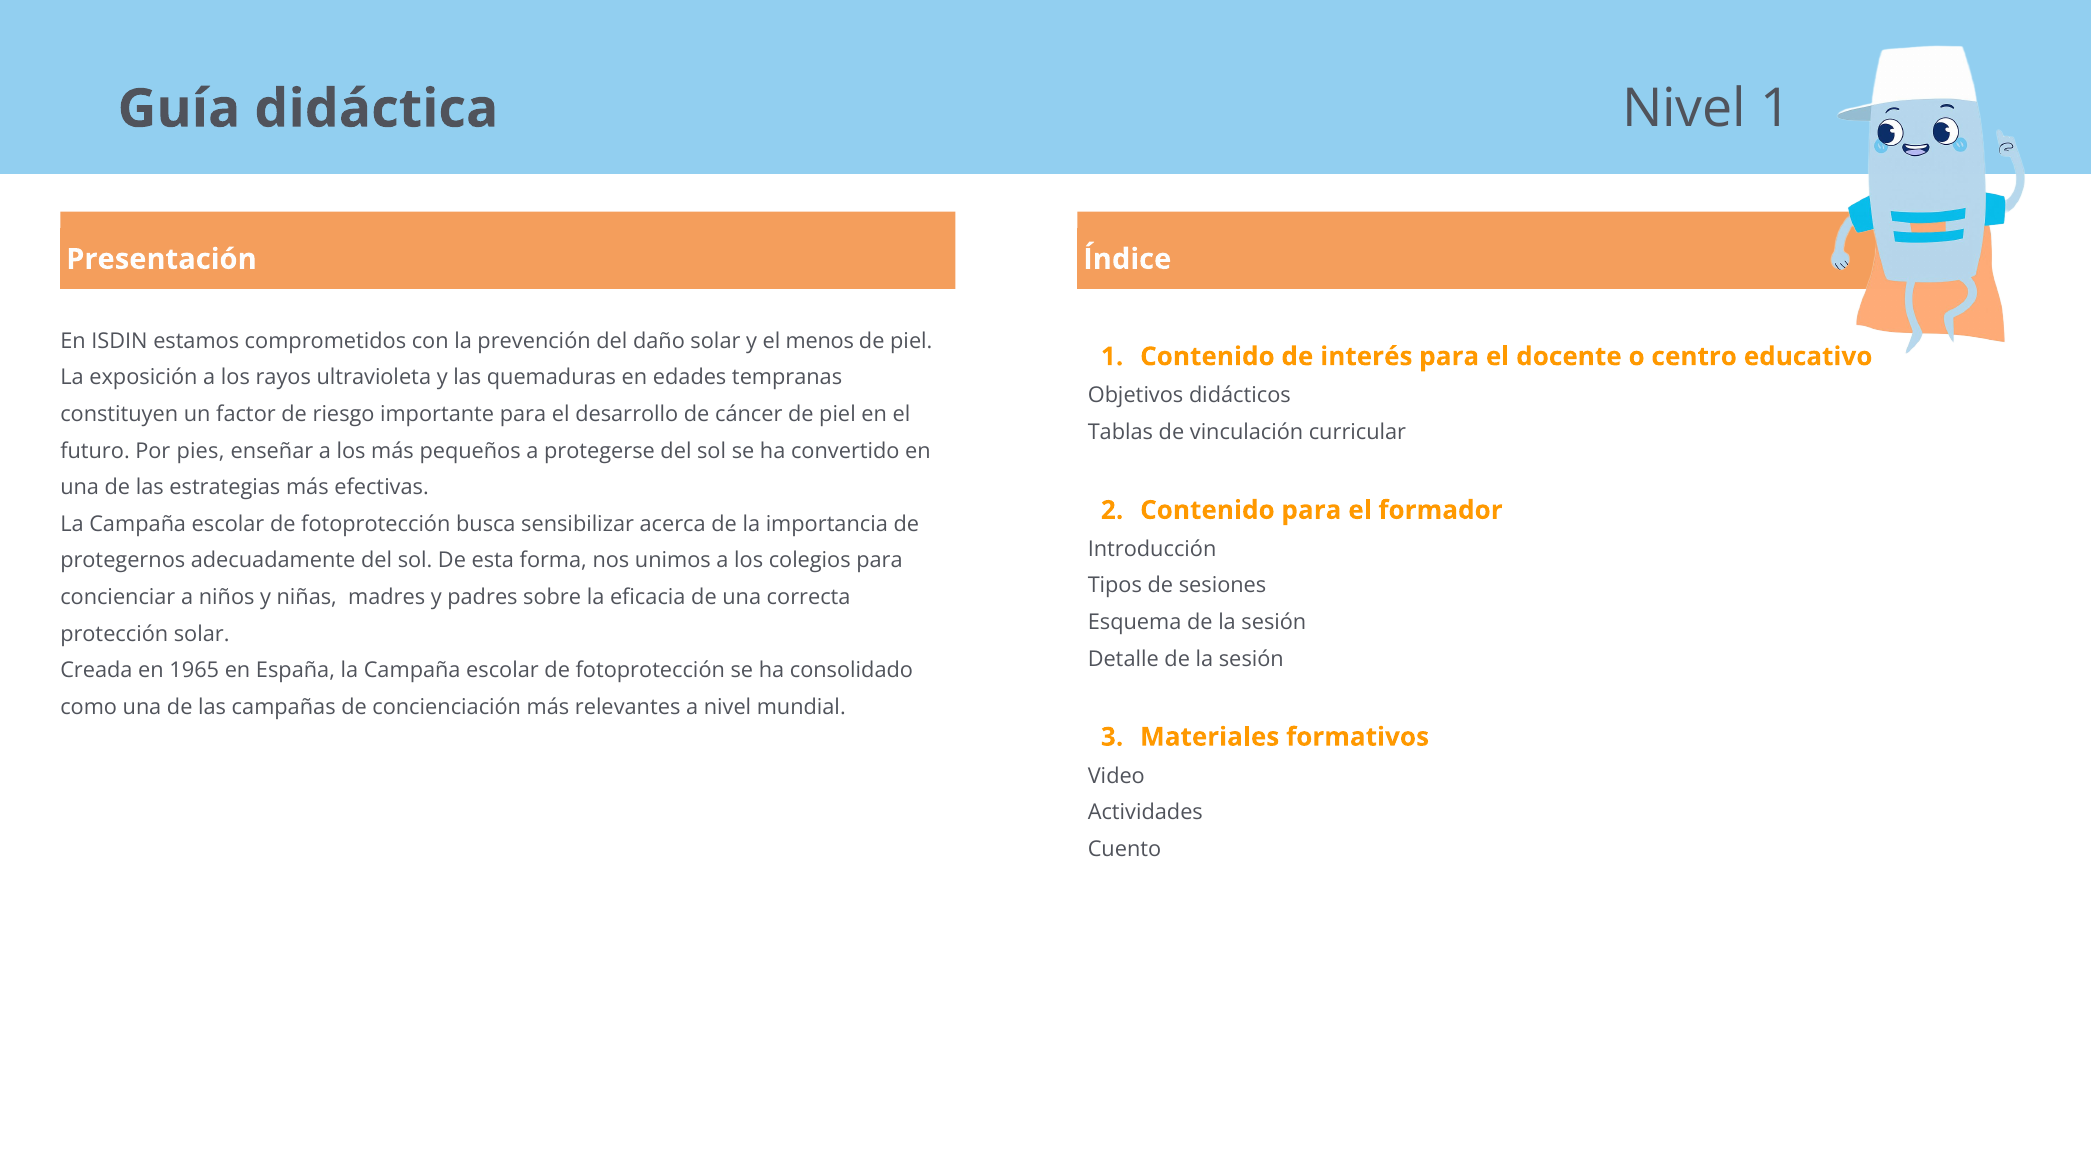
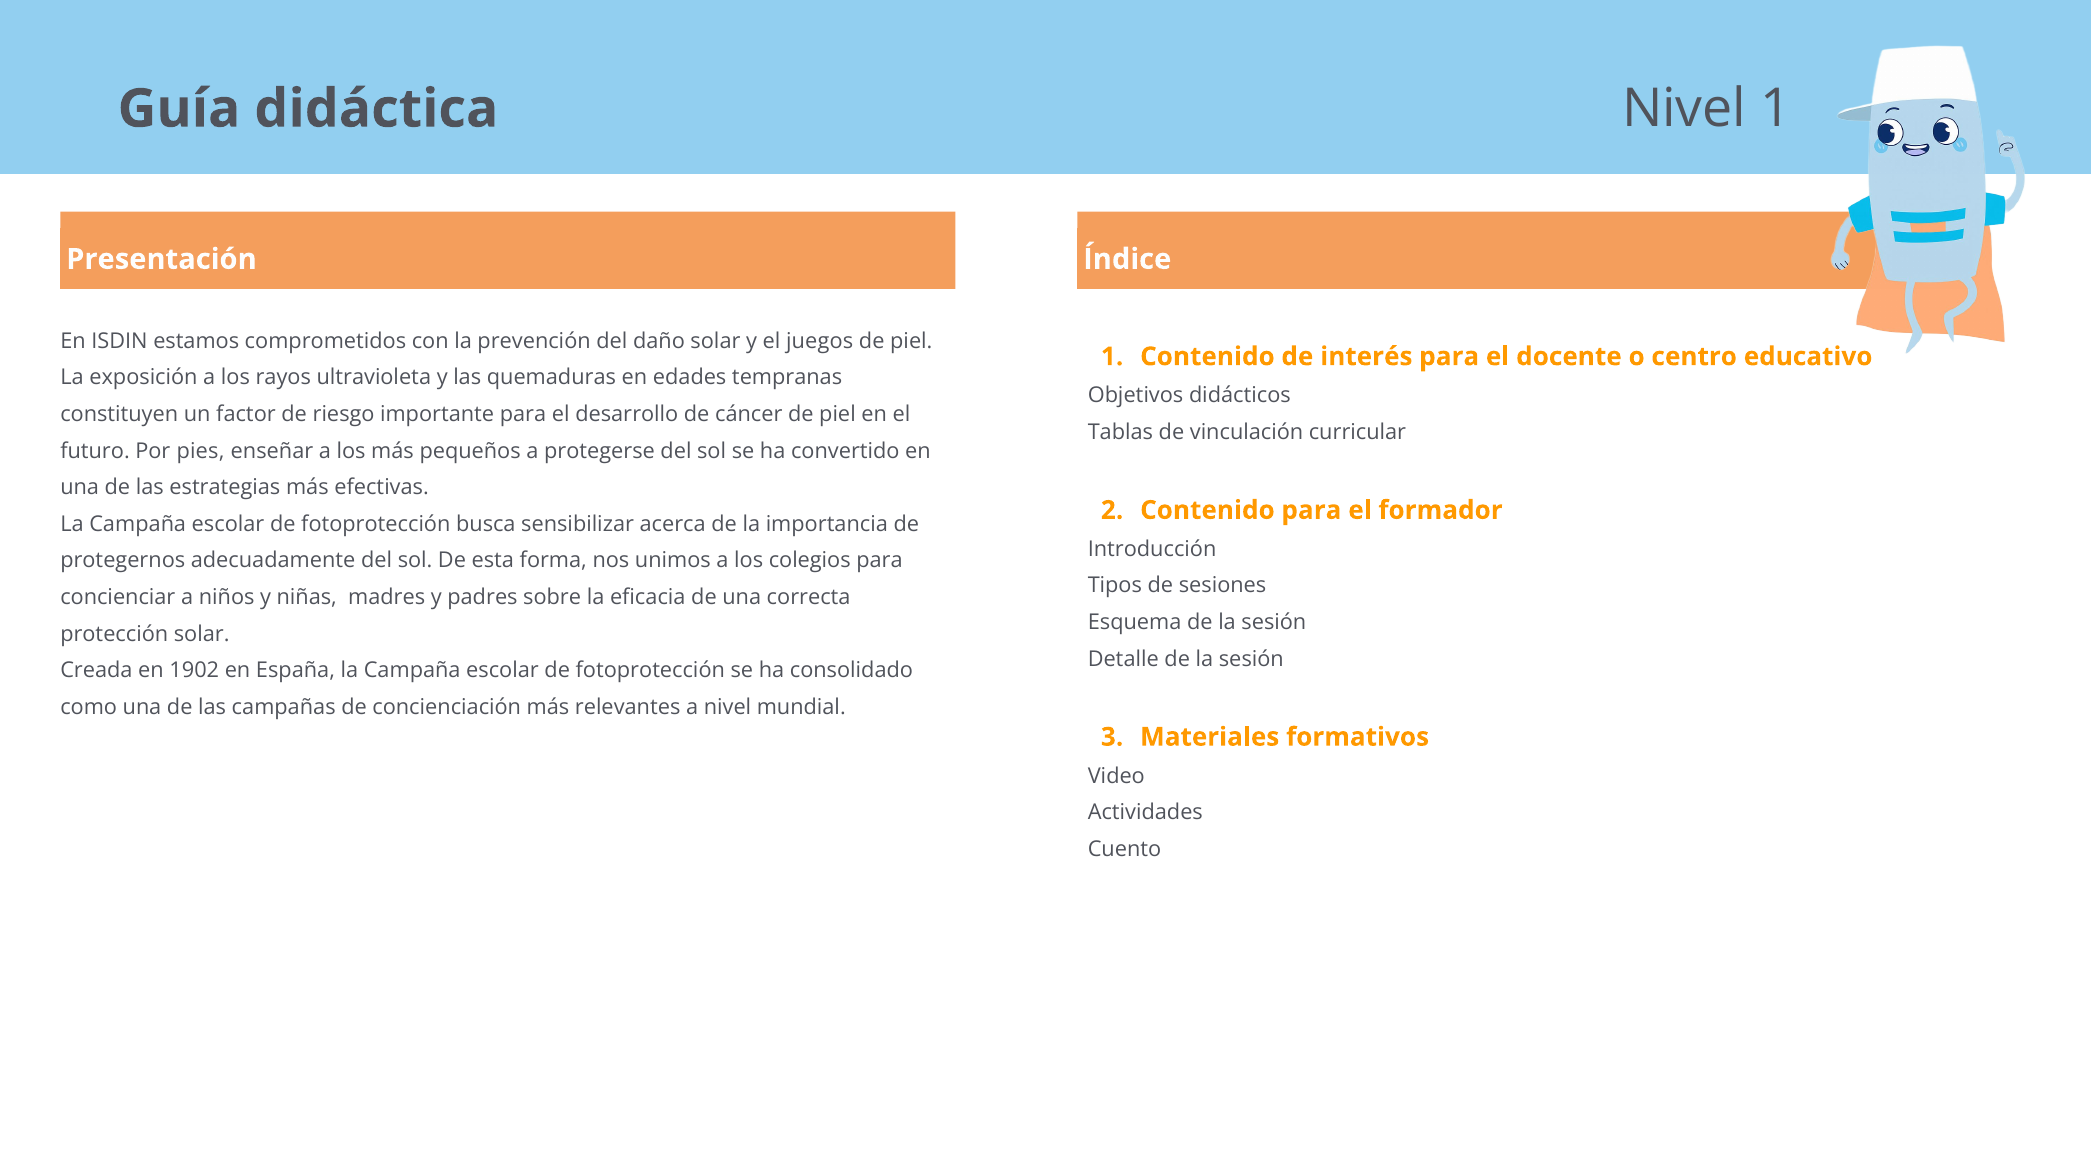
menos: menos -> juegos
1965: 1965 -> 1902
